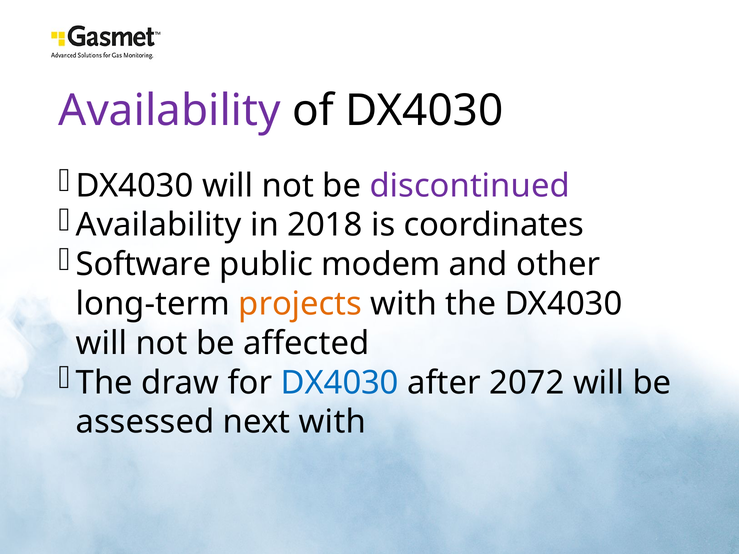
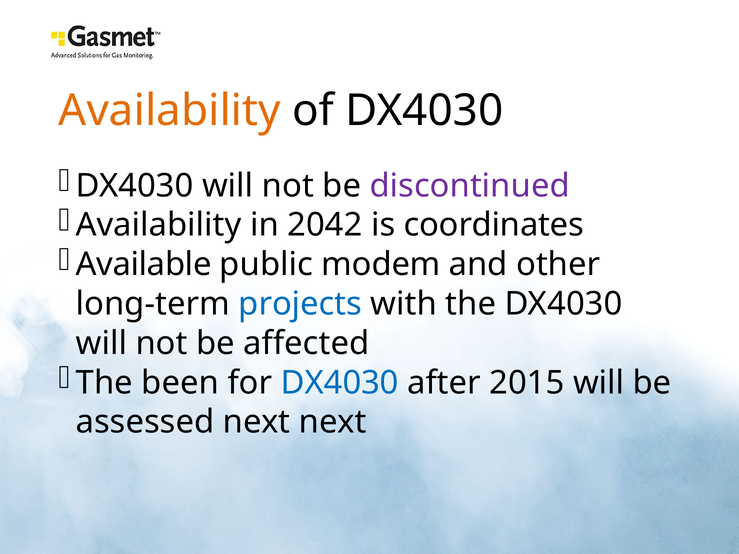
Availability at (170, 111) colour: purple -> orange
2018: 2018 -> 2042
Software: Software -> Available
projects colour: orange -> blue
draw: draw -> been
2072: 2072 -> 2015
next with: with -> next
